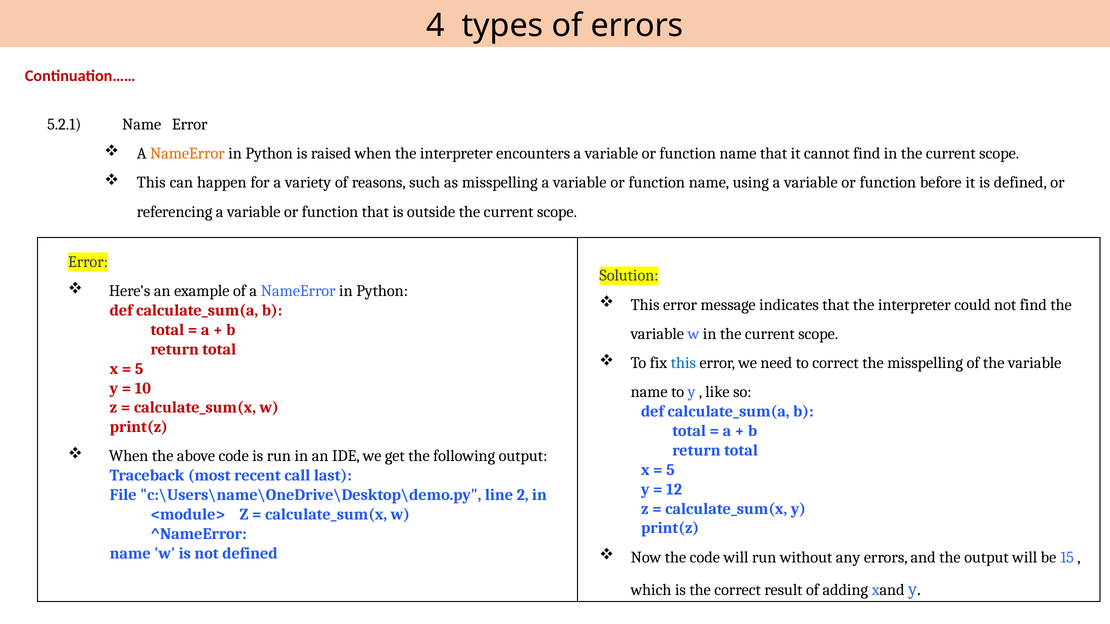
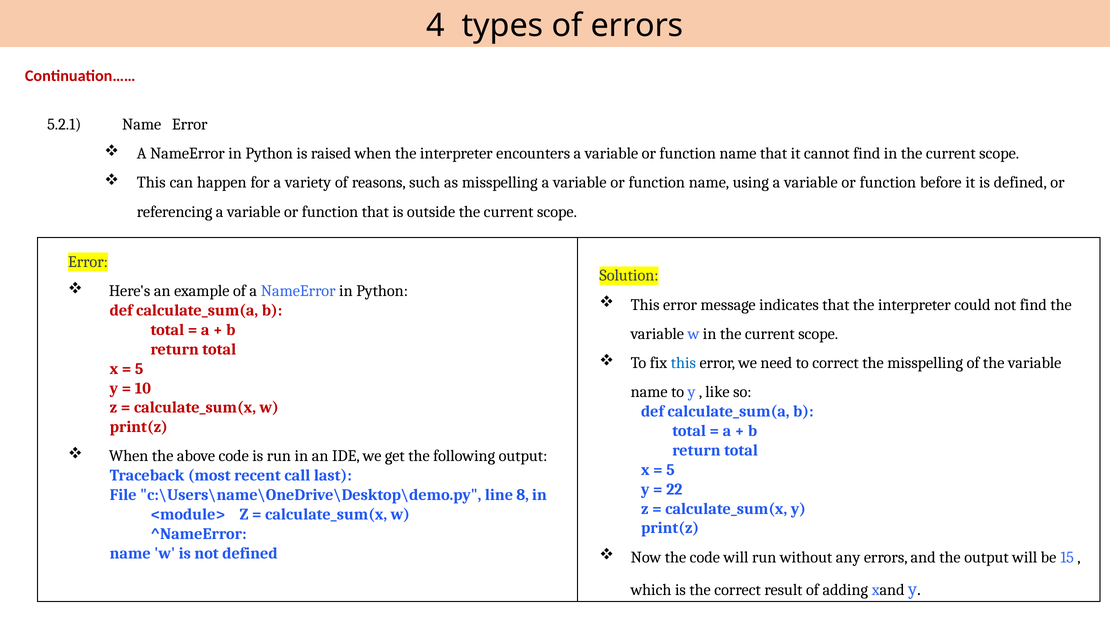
NameError at (187, 154) colour: orange -> black
12: 12 -> 22
2: 2 -> 8
